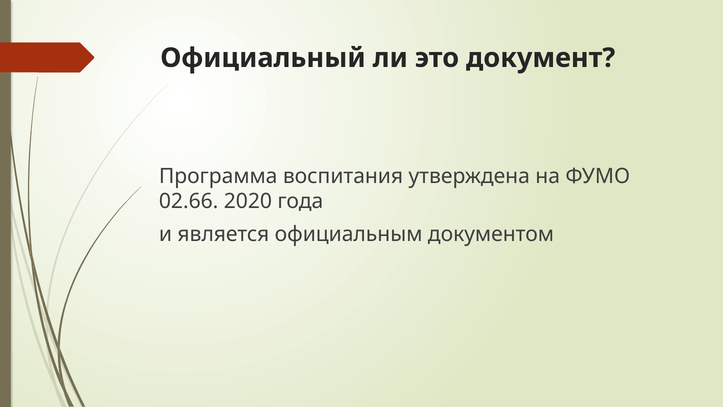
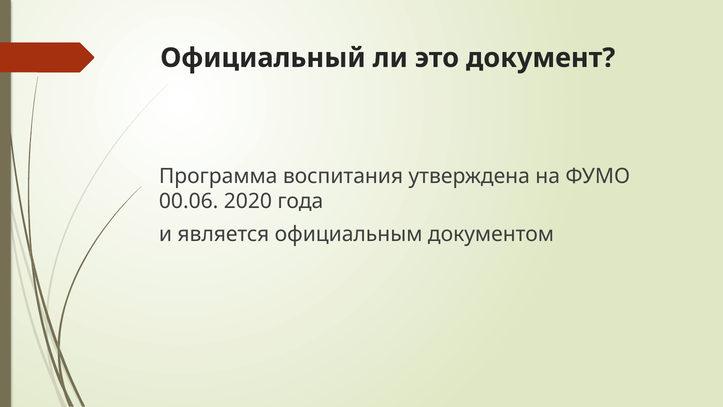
02.66: 02.66 -> 00.06
